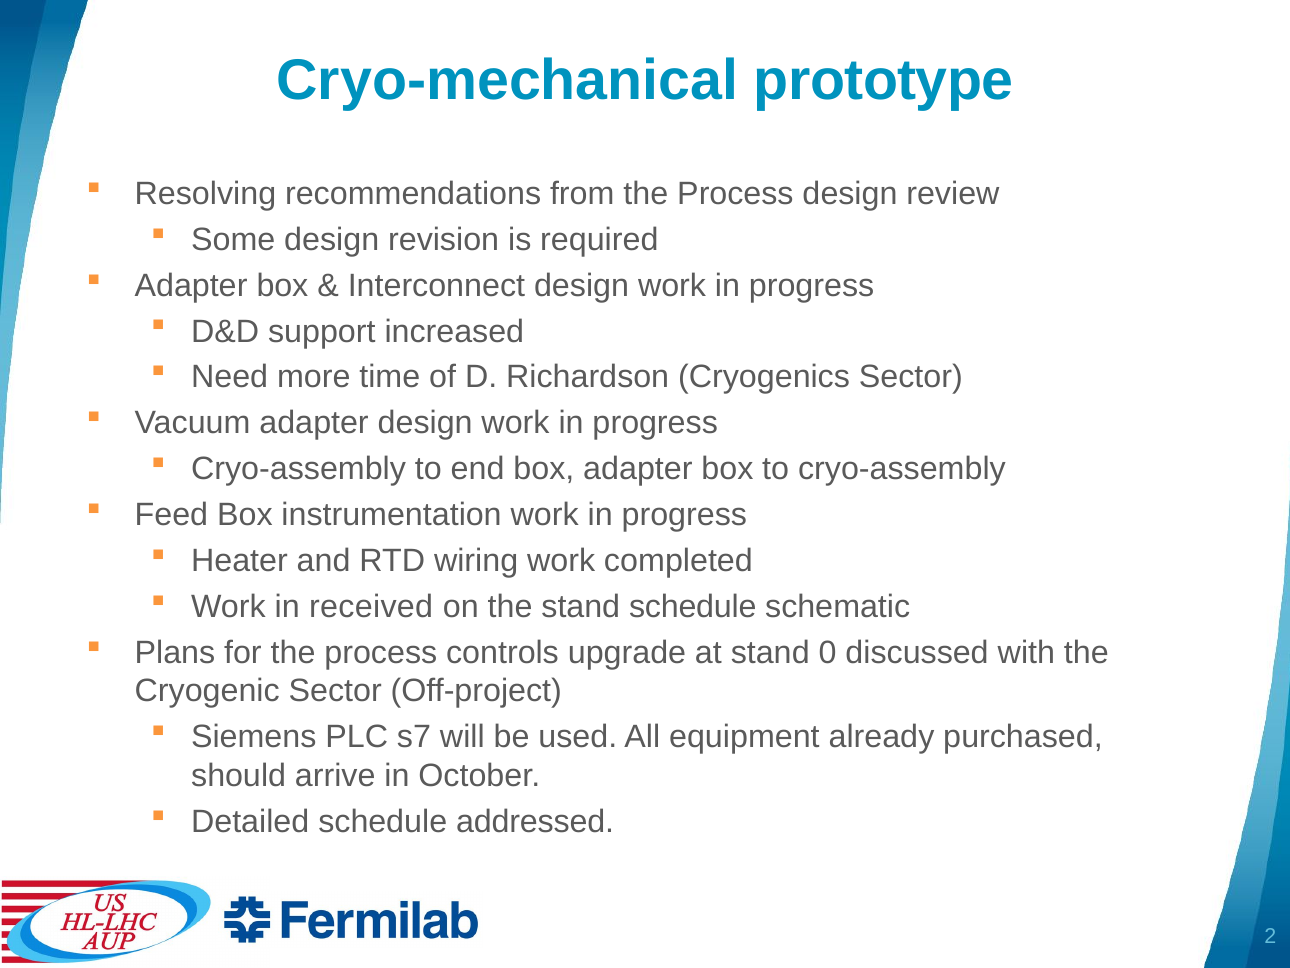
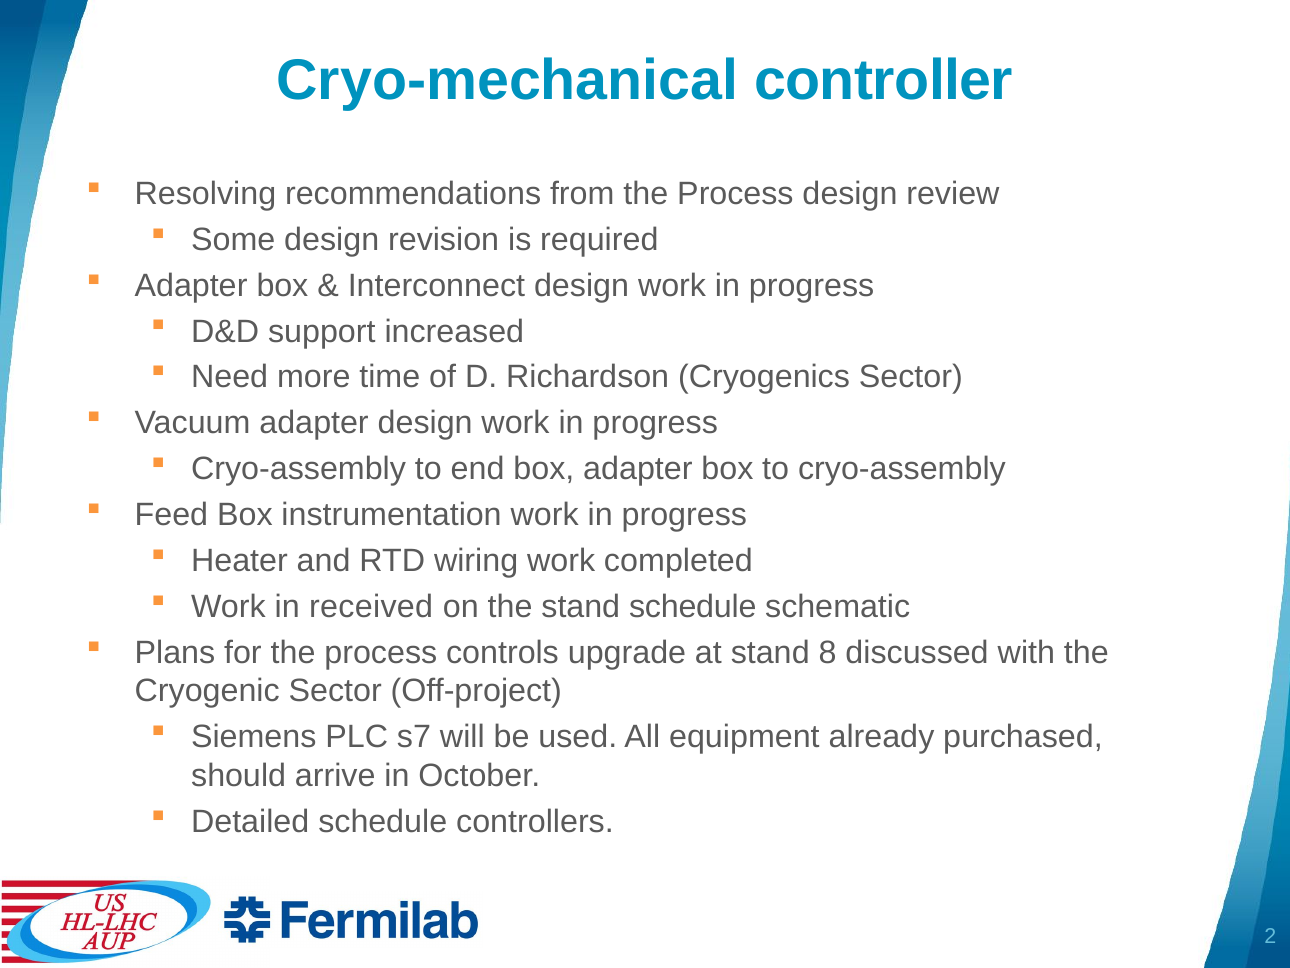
prototype: prototype -> controller
0: 0 -> 8
addressed: addressed -> controllers
